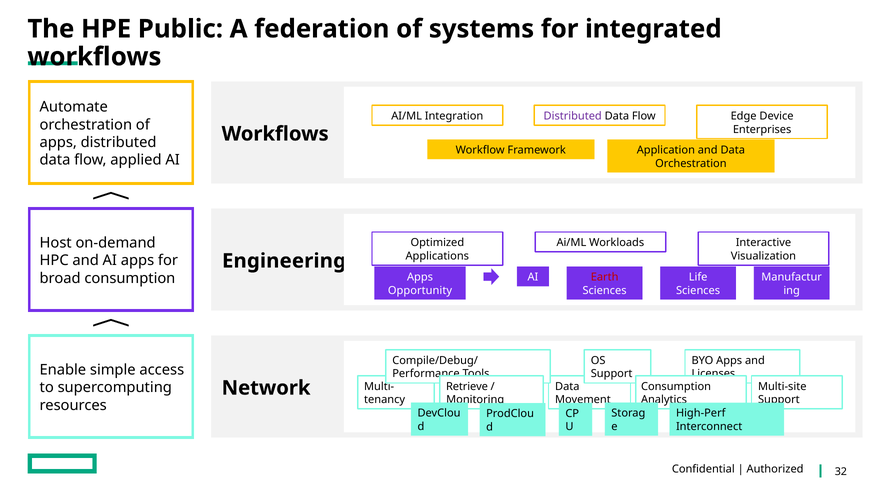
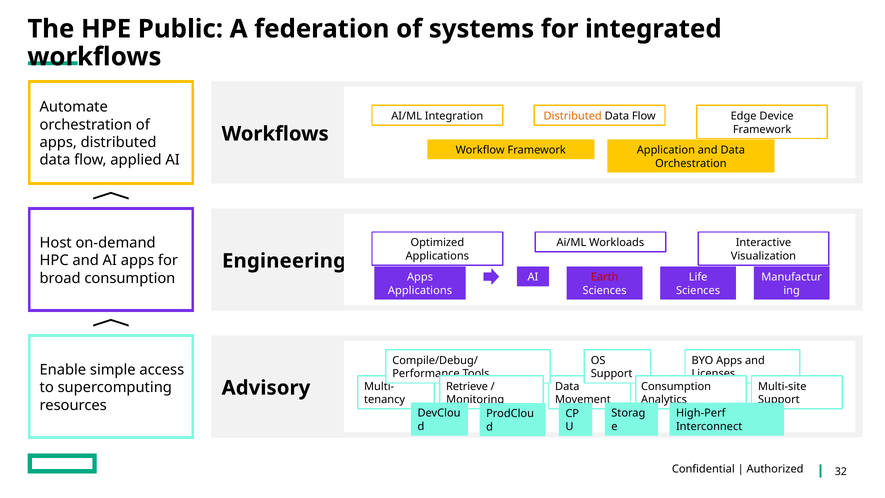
Distributed at (573, 116) colour: purple -> orange
Enterprises at (762, 129): Enterprises -> Framework
Opportunity at (420, 290): Opportunity -> Applications
Network: Network -> Advisory
